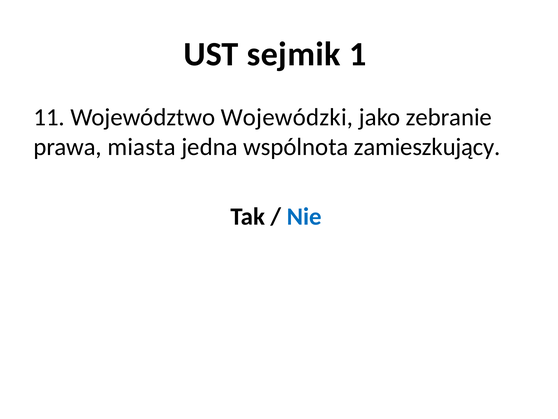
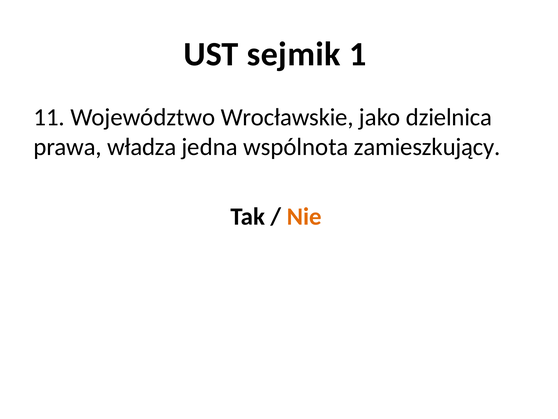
Wojewódzki: Wojewódzki -> Wrocławskie
zebranie: zebranie -> dzielnica
miasta: miasta -> władza
Nie colour: blue -> orange
